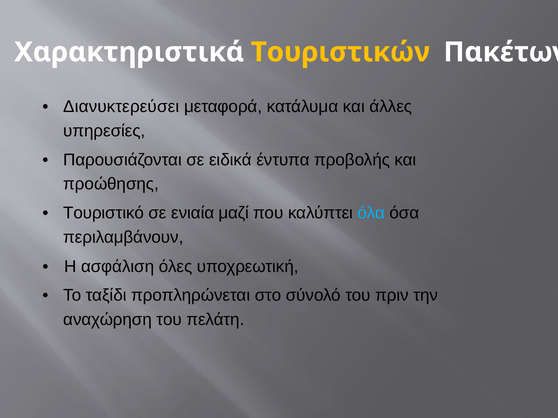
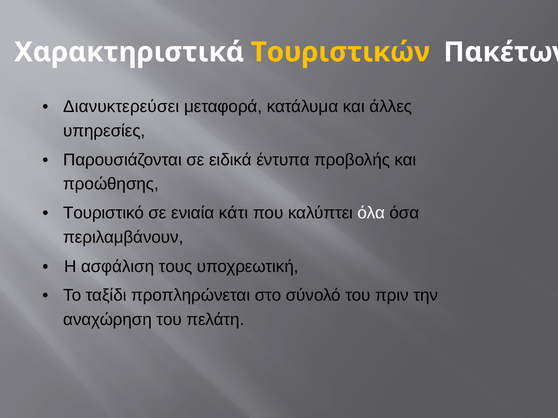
μαζί: μαζί -> κάτι
όλα colour: light blue -> white
όλες: όλες -> τους
